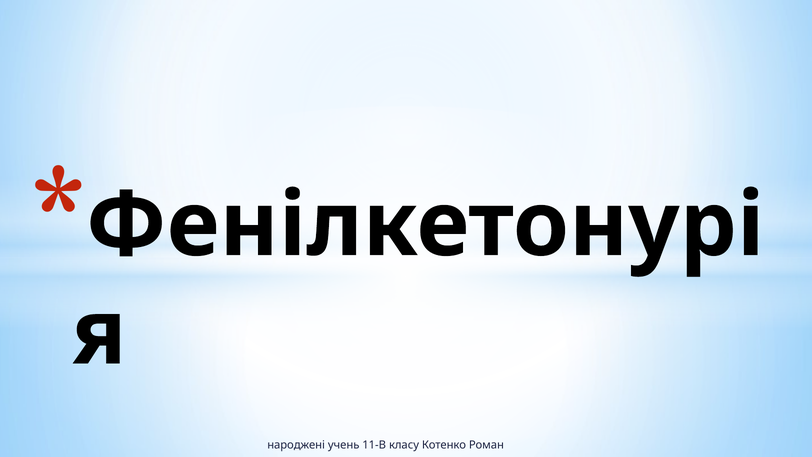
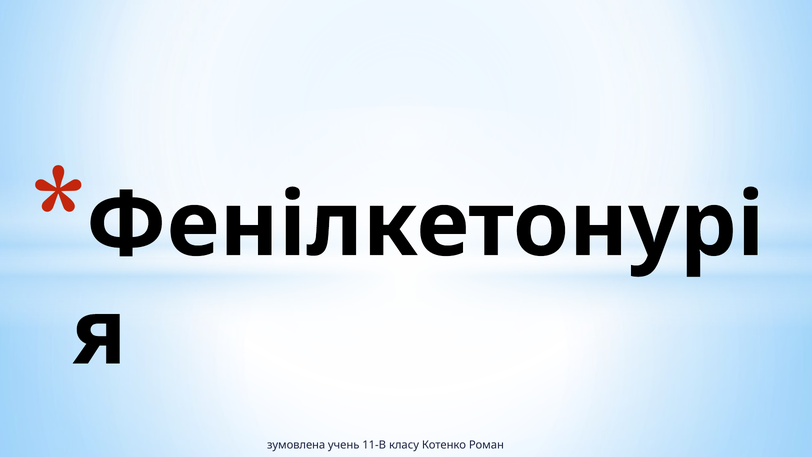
народжені: народжені -> зумовлена
